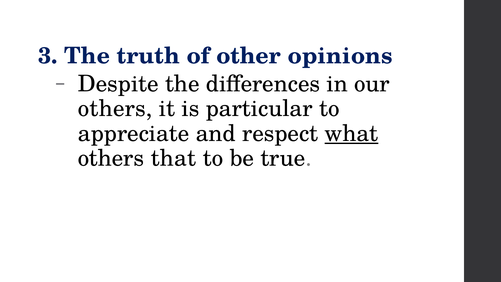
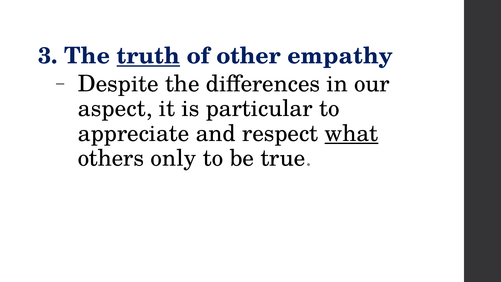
truth underline: none -> present
opinions: opinions -> empathy
others at (115, 109): others -> aspect
that: that -> only
